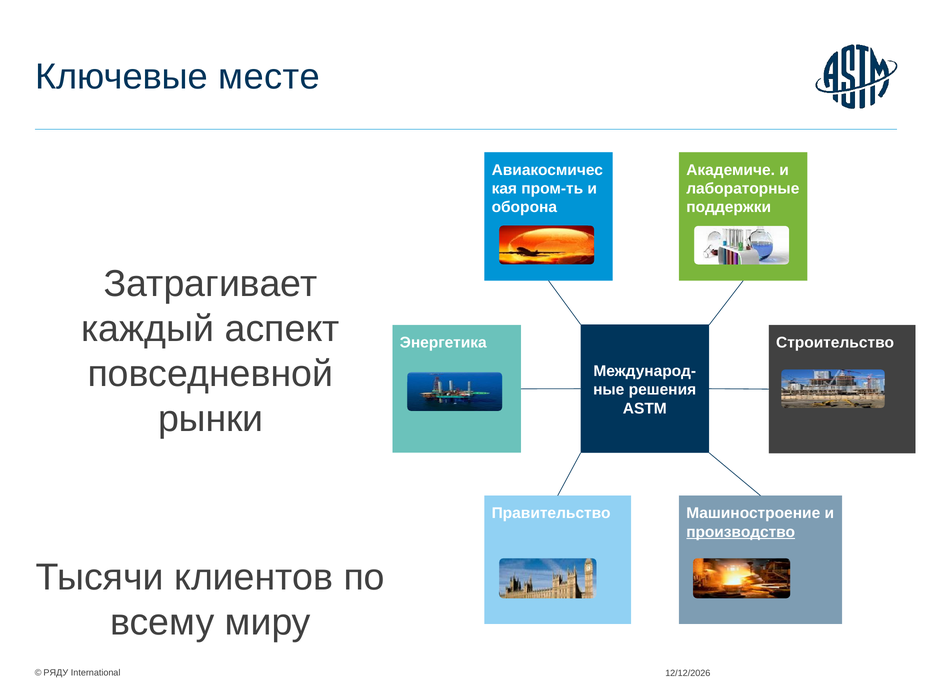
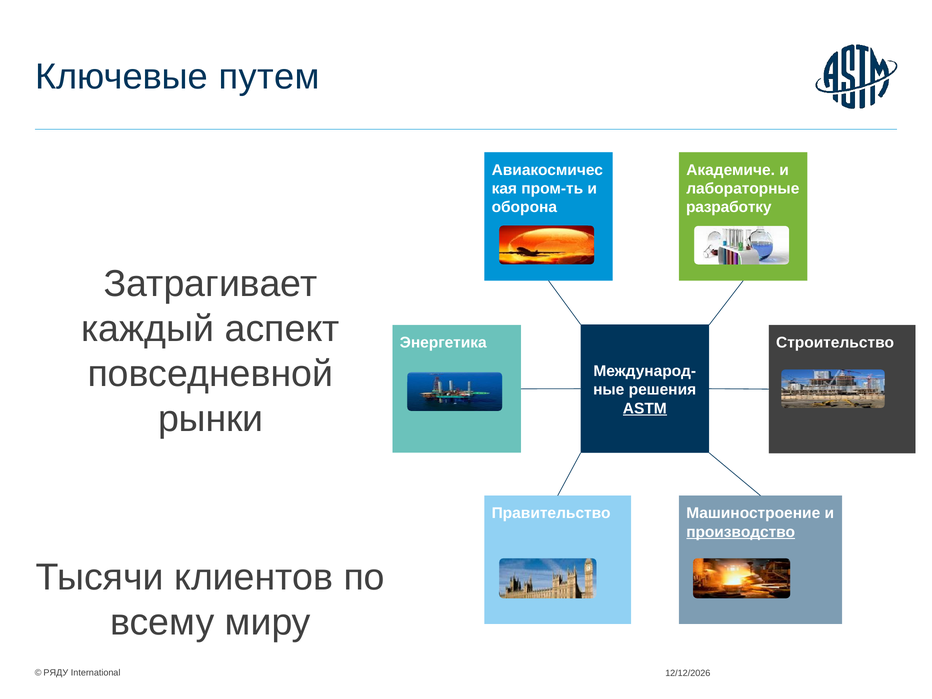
месте: месте -> путем
поддержки: поддержки -> разработку
ASTM underline: none -> present
